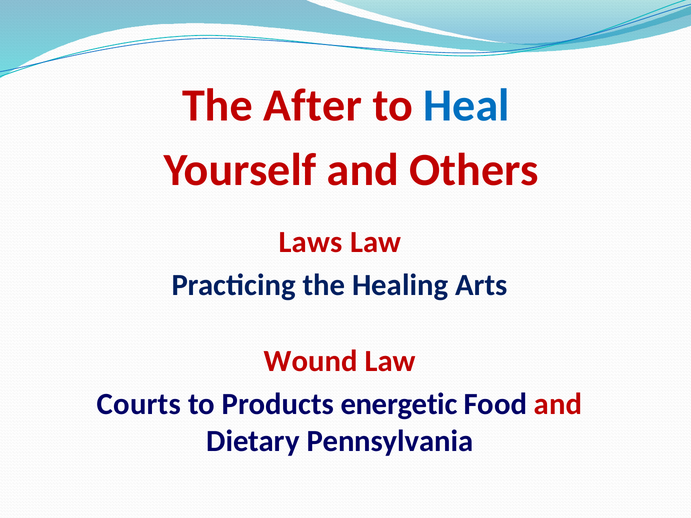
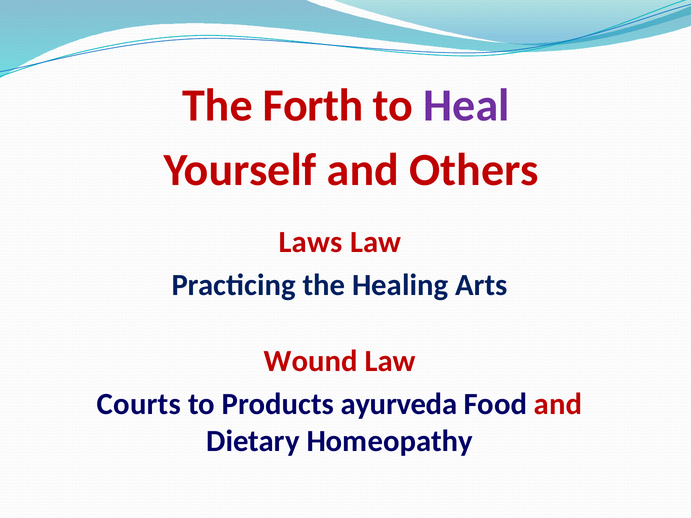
After: After -> Forth
Heal colour: blue -> purple
energetic: energetic -> ayurveda
Pennsylvania: Pennsylvania -> Homeopathy
